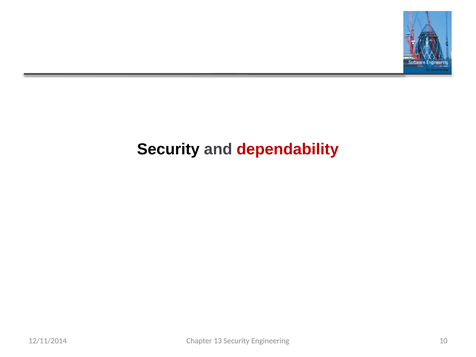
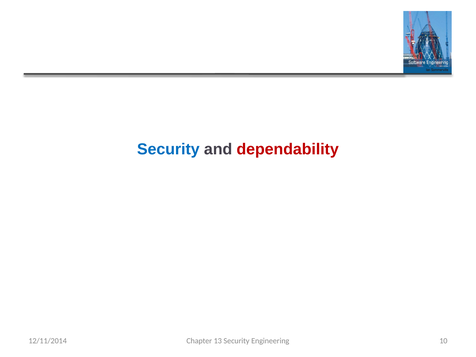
Security at (168, 149) colour: black -> blue
